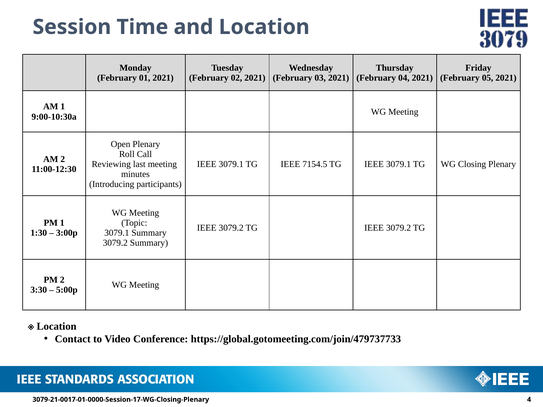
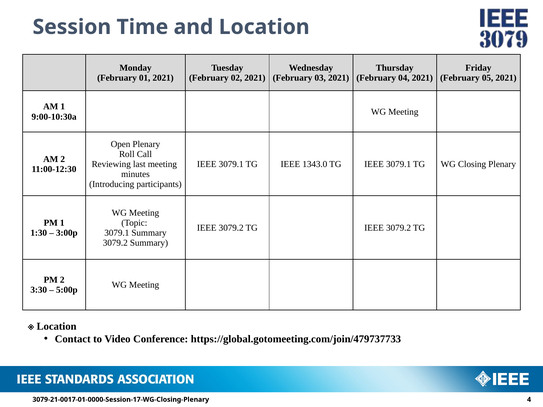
7154.5: 7154.5 -> 1343.0
